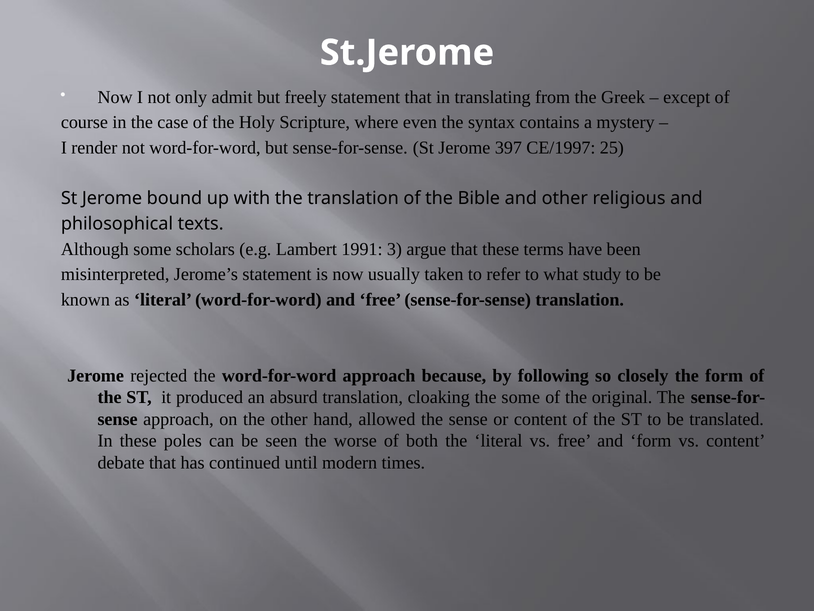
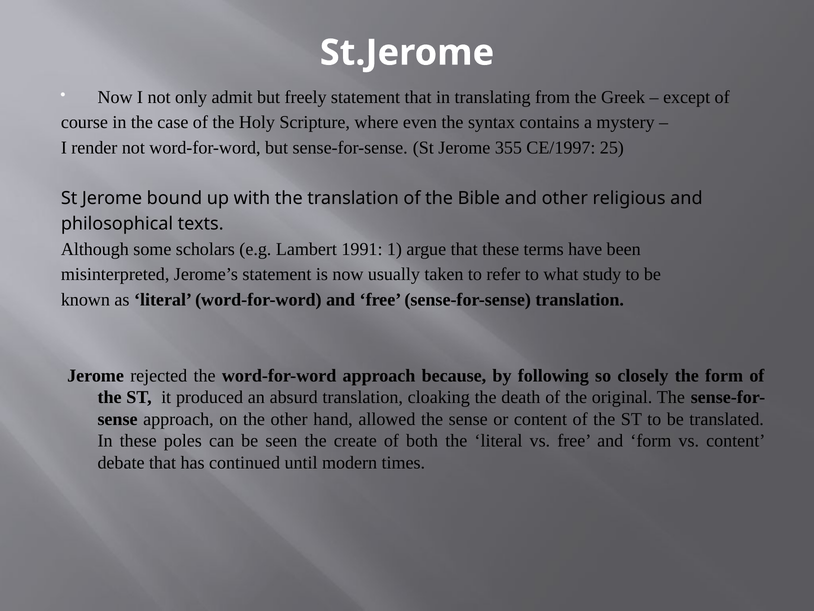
397: 397 -> 355
3: 3 -> 1
the some: some -> death
worse: worse -> create
